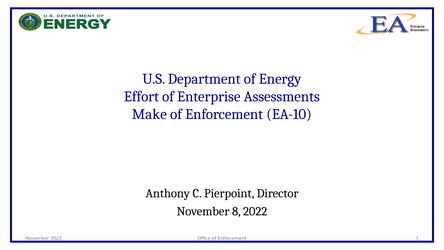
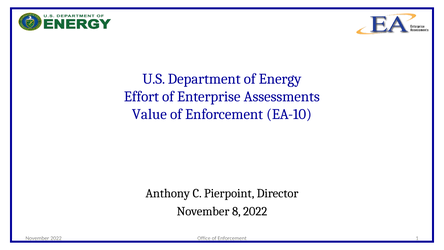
Make: Make -> Value
